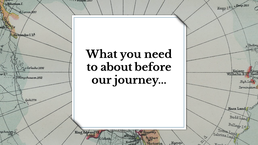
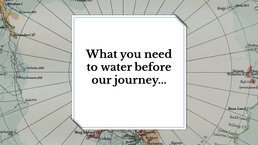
about: about -> water
